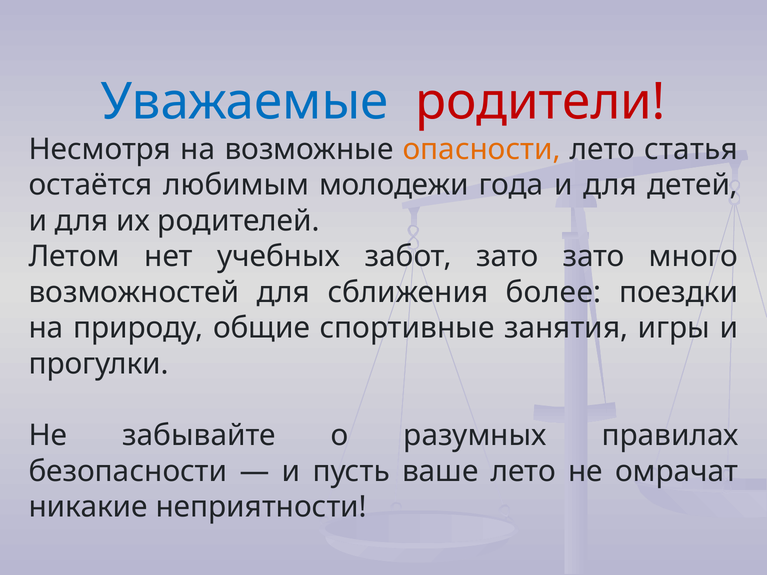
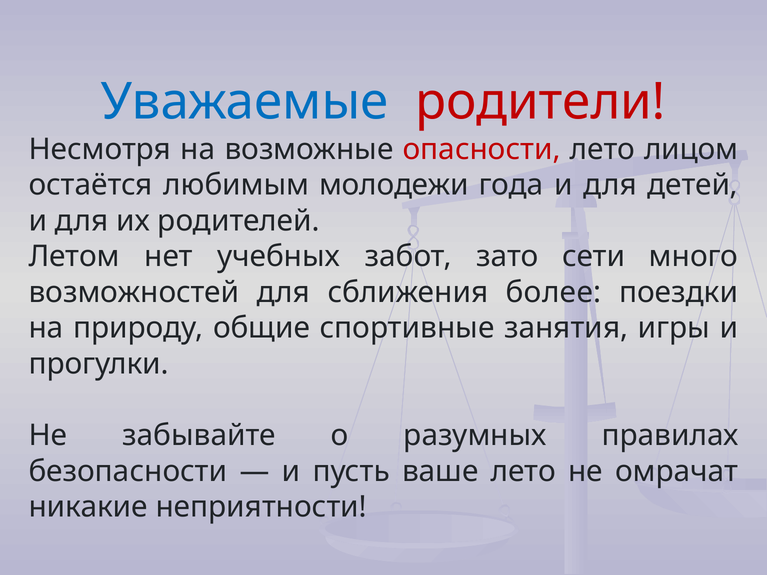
опасности colour: orange -> red
статья: статья -> лицом
зато зато: зато -> сети
